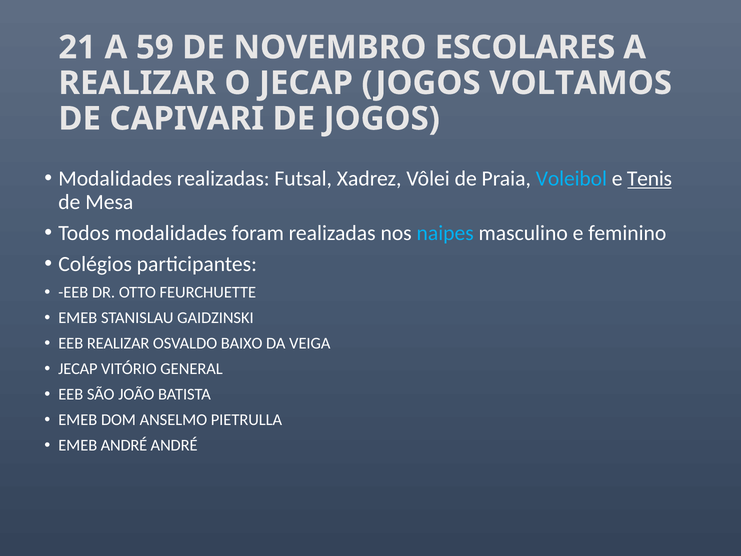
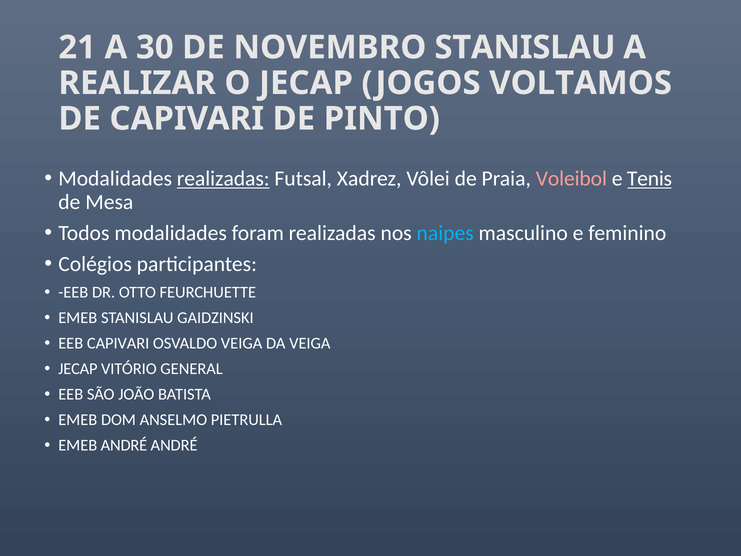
59: 59 -> 30
NOVEMBRO ESCOLARES: ESCOLARES -> STANISLAU
DE JOGOS: JOGOS -> PINTO
realizadas at (223, 179) underline: none -> present
Voleibol colour: light blue -> pink
EEB REALIZAR: REALIZAR -> CAPIVARI
OSVALDO BAIXO: BAIXO -> VEIGA
